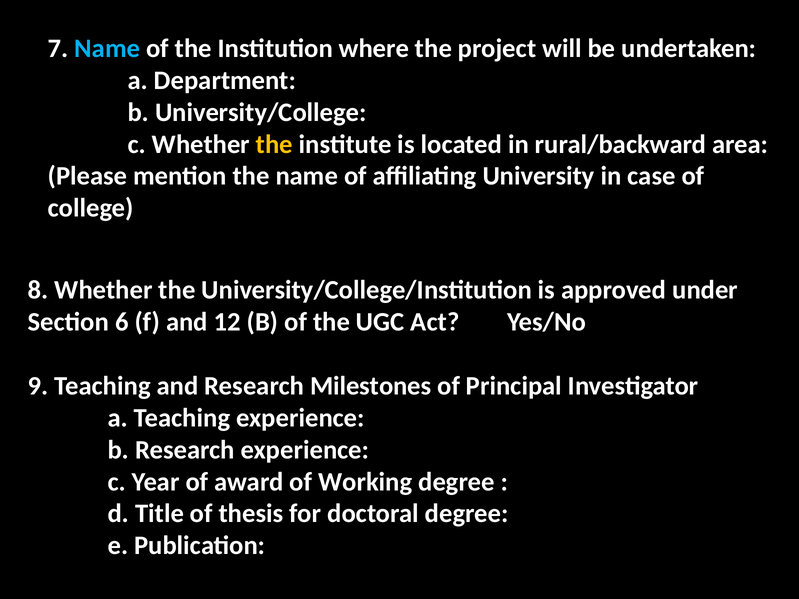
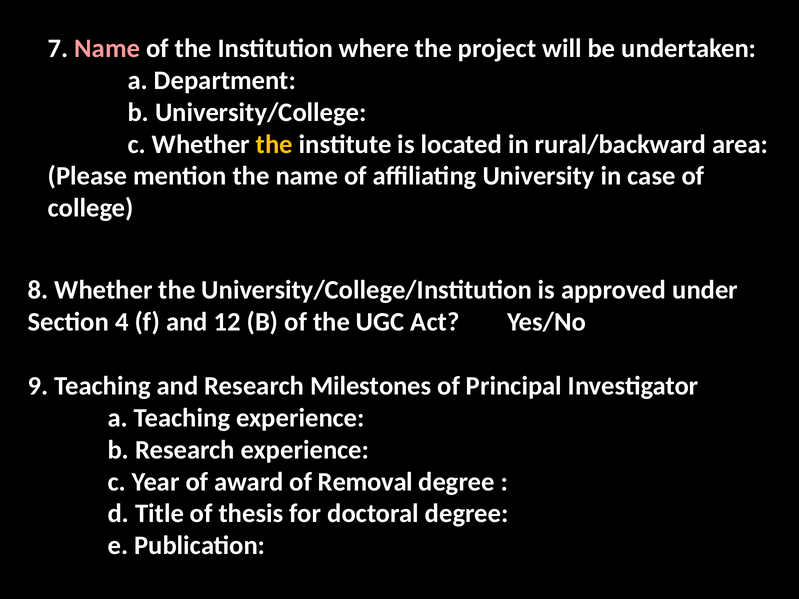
Name at (107, 48) colour: light blue -> pink
6: 6 -> 4
Working: Working -> Removal
